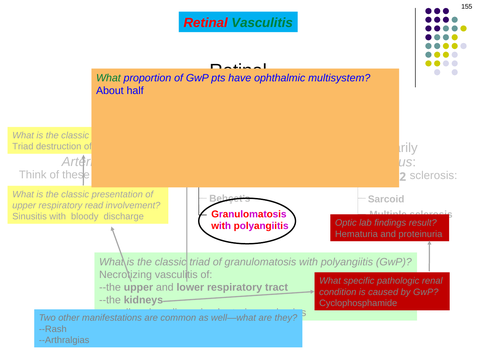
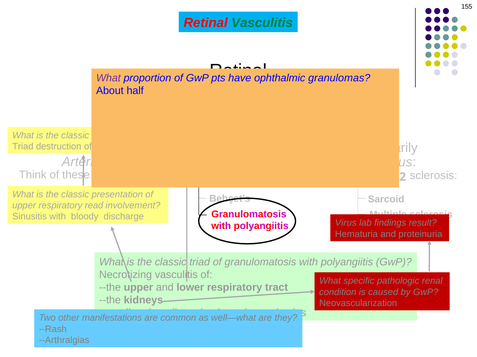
What at (108, 78) colour: green -> purple
multisystem: multisystem -> granulomas
Optic: Optic -> Virus
Cyclophosphamide: Cyclophosphamide -> Neovascularization
